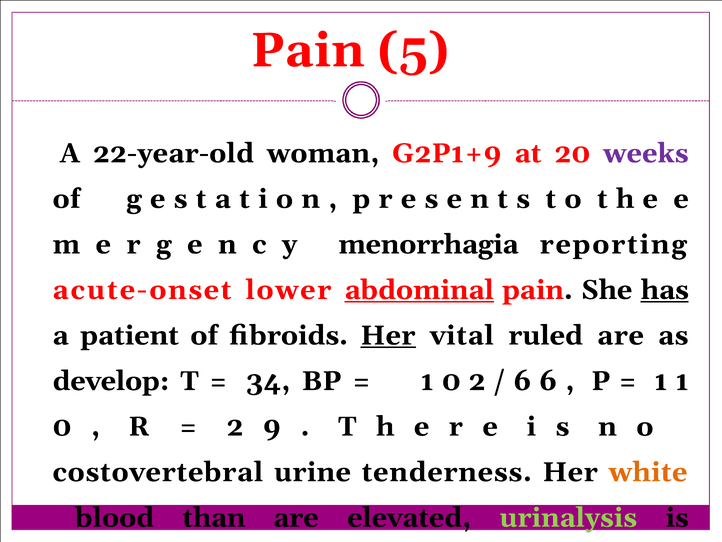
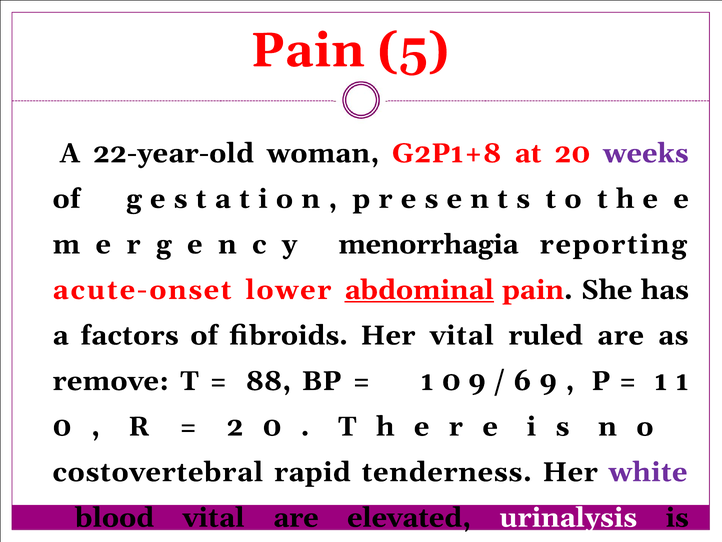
G2P1+9: G2P1+9 -> G2P1+8
has underline: present -> none
patient: patient -> factors
Her at (388, 335) underline: present -> none
develop: develop -> remove
34: 34 -> 88
0 2: 2 -> 9
6 6: 6 -> 9
2 9: 9 -> 0
urine: urine -> rapid
white colour: orange -> purple
blood than: than -> vital
urinalysis colour: light green -> white
